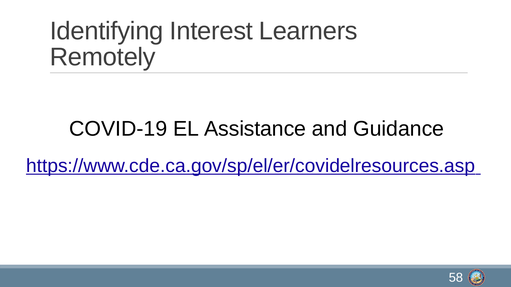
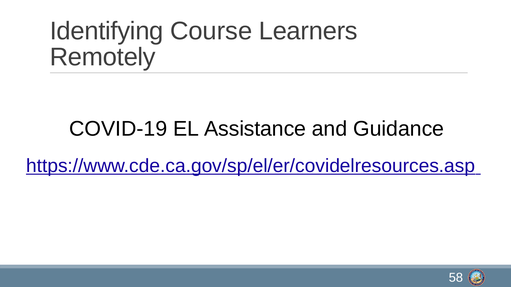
Interest: Interest -> Course
